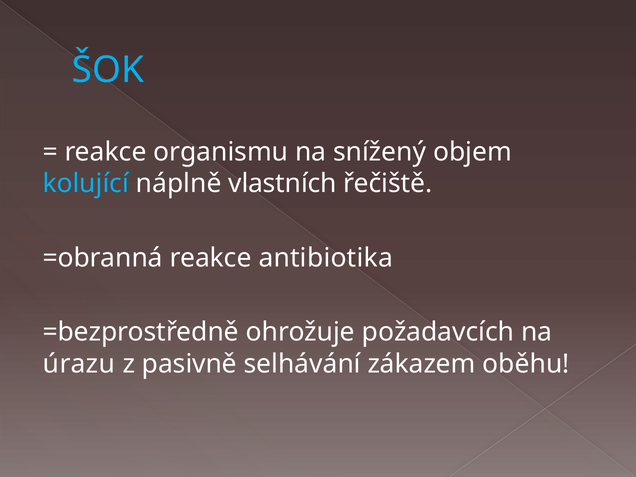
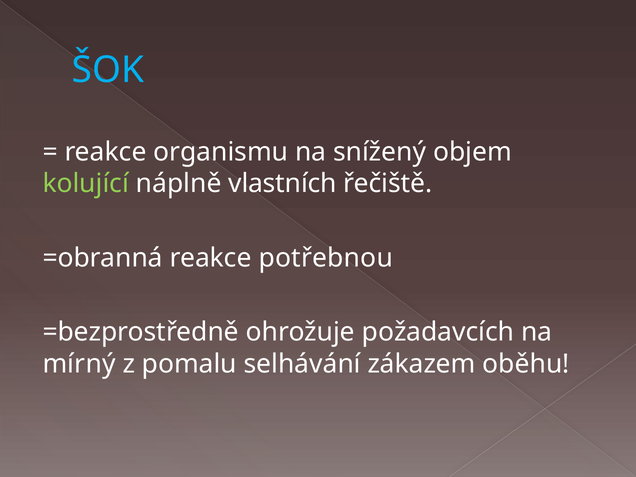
kolující colour: light blue -> light green
antibiotika: antibiotika -> potřebnou
úrazu: úrazu -> mírný
pasivně: pasivně -> pomalu
